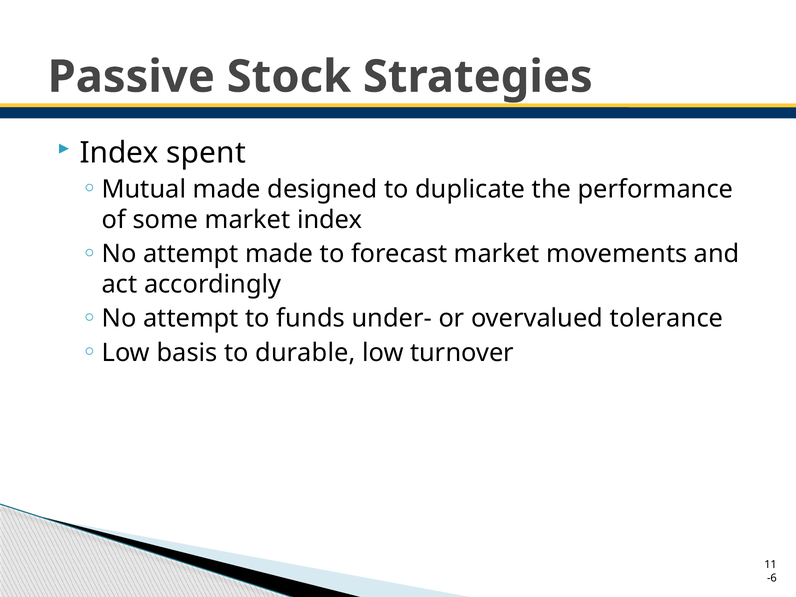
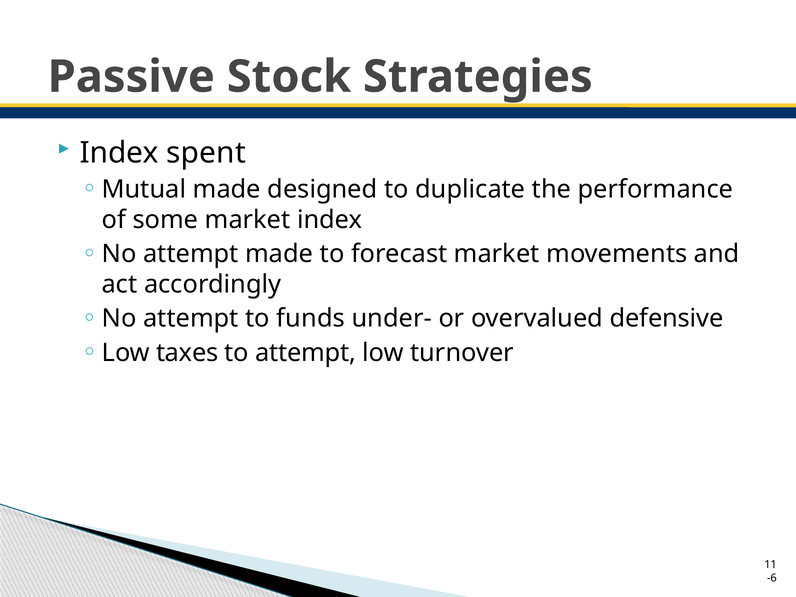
tolerance: tolerance -> defensive
basis: basis -> taxes
to durable: durable -> attempt
